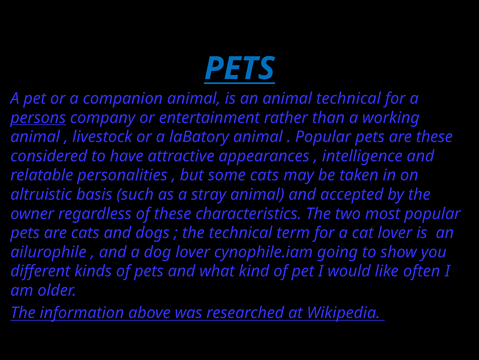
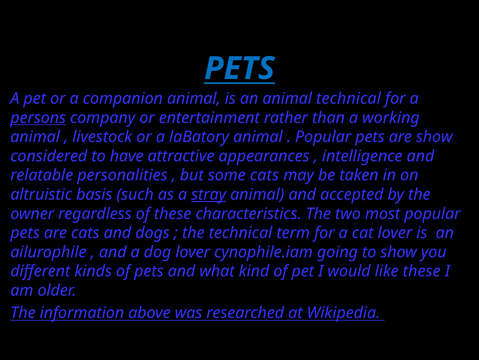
are these: these -> show
stray underline: none -> present
like often: often -> these
